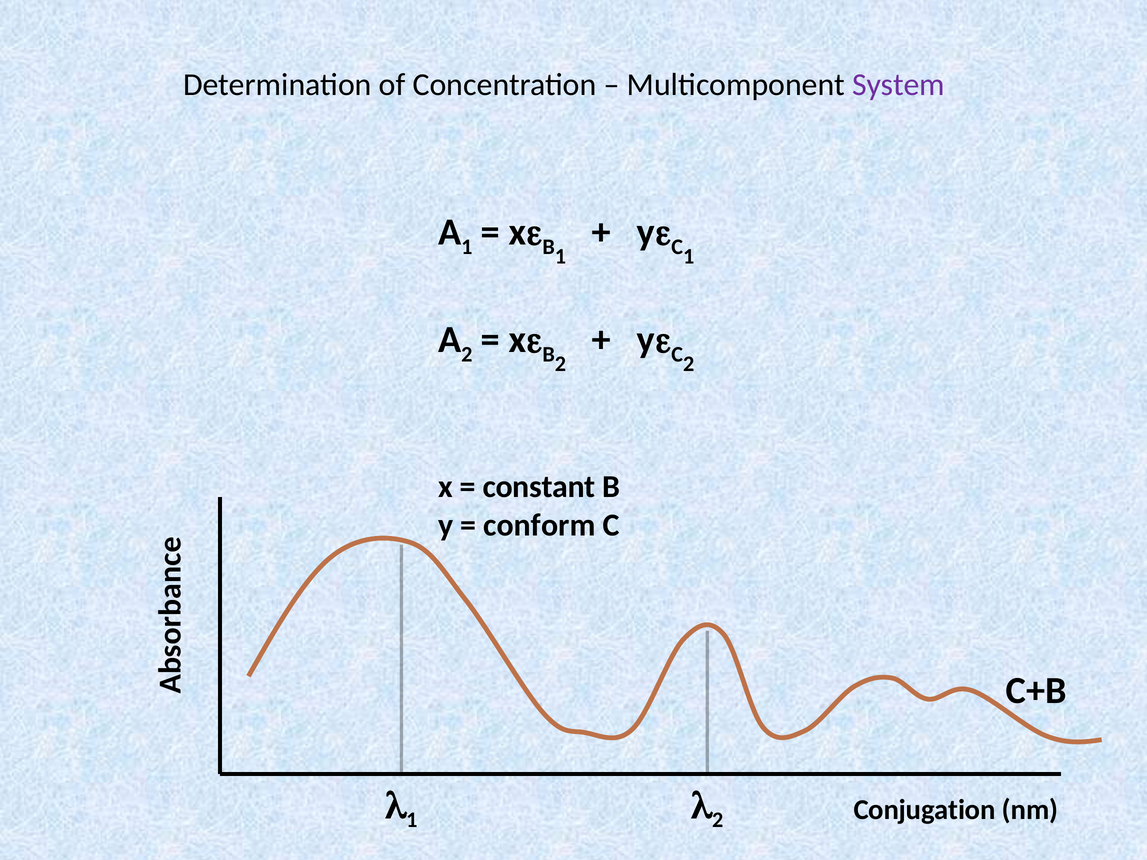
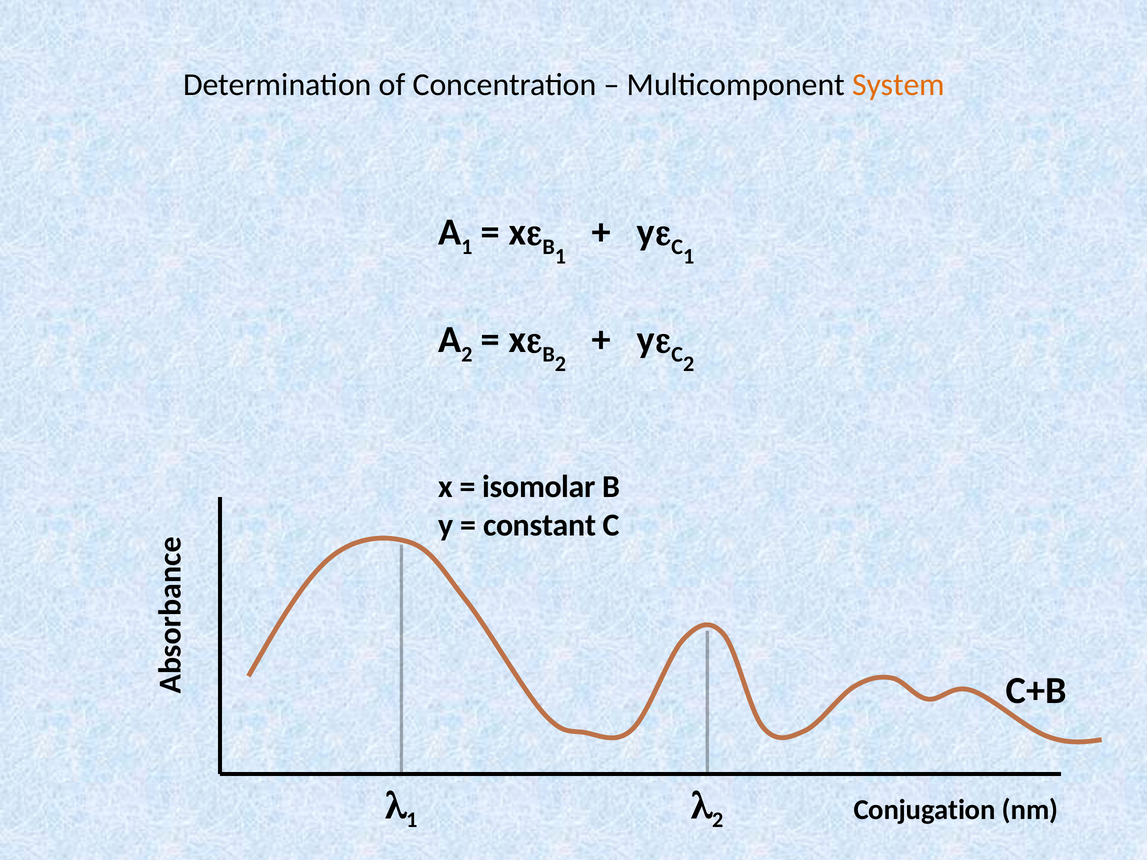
System colour: purple -> orange
constant: constant -> isomolar
conform: conform -> constant
